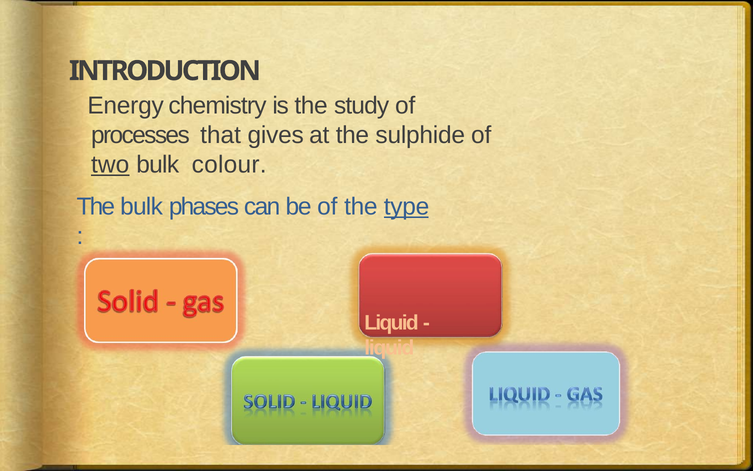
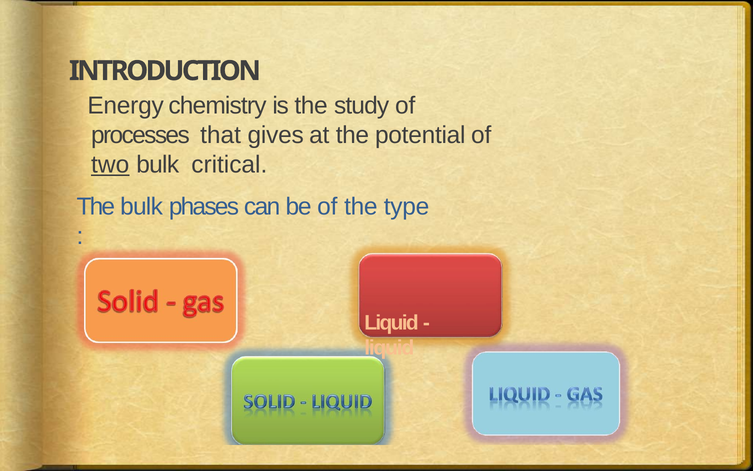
sulphide: sulphide -> potential
colour: colour -> critical
type underline: present -> none
